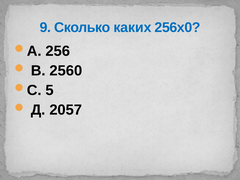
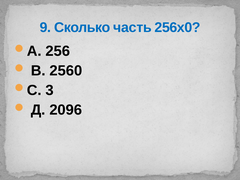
каких: каких -> часть
5: 5 -> 3
2057: 2057 -> 2096
